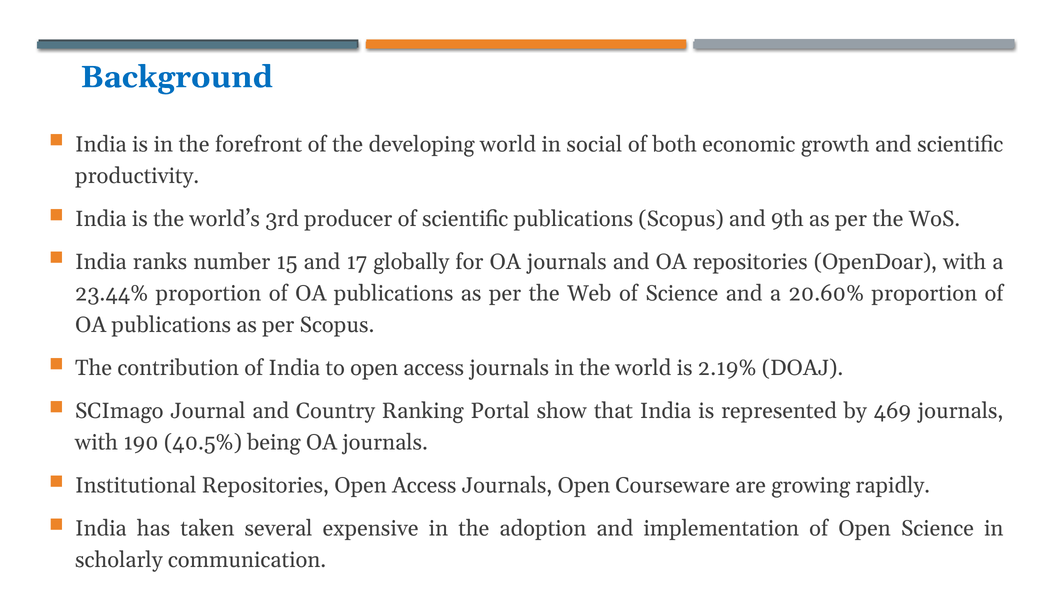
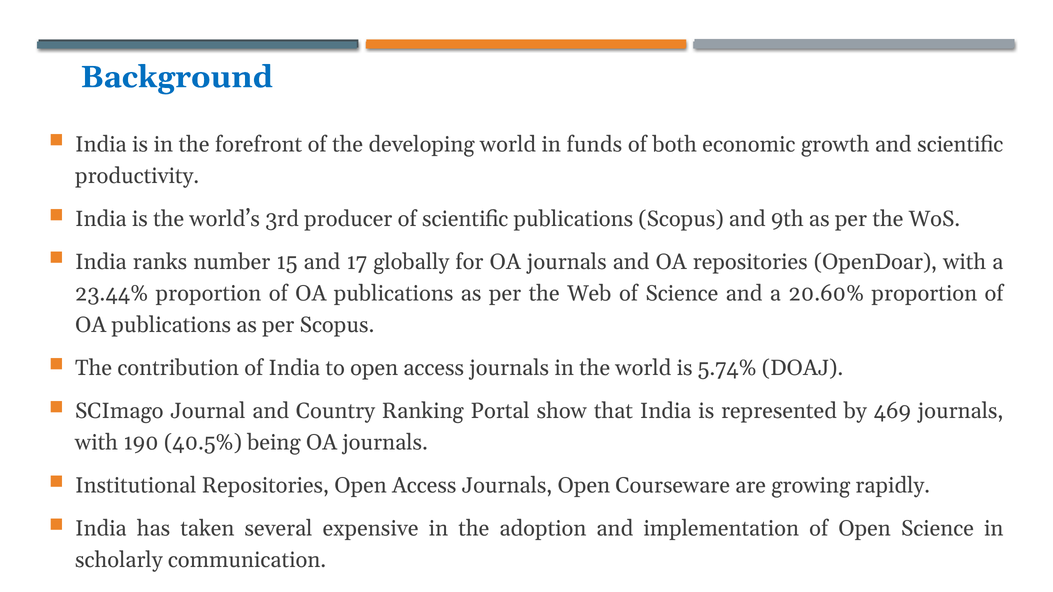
social: social -> funds
2.19%: 2.19% -> 5.74%
